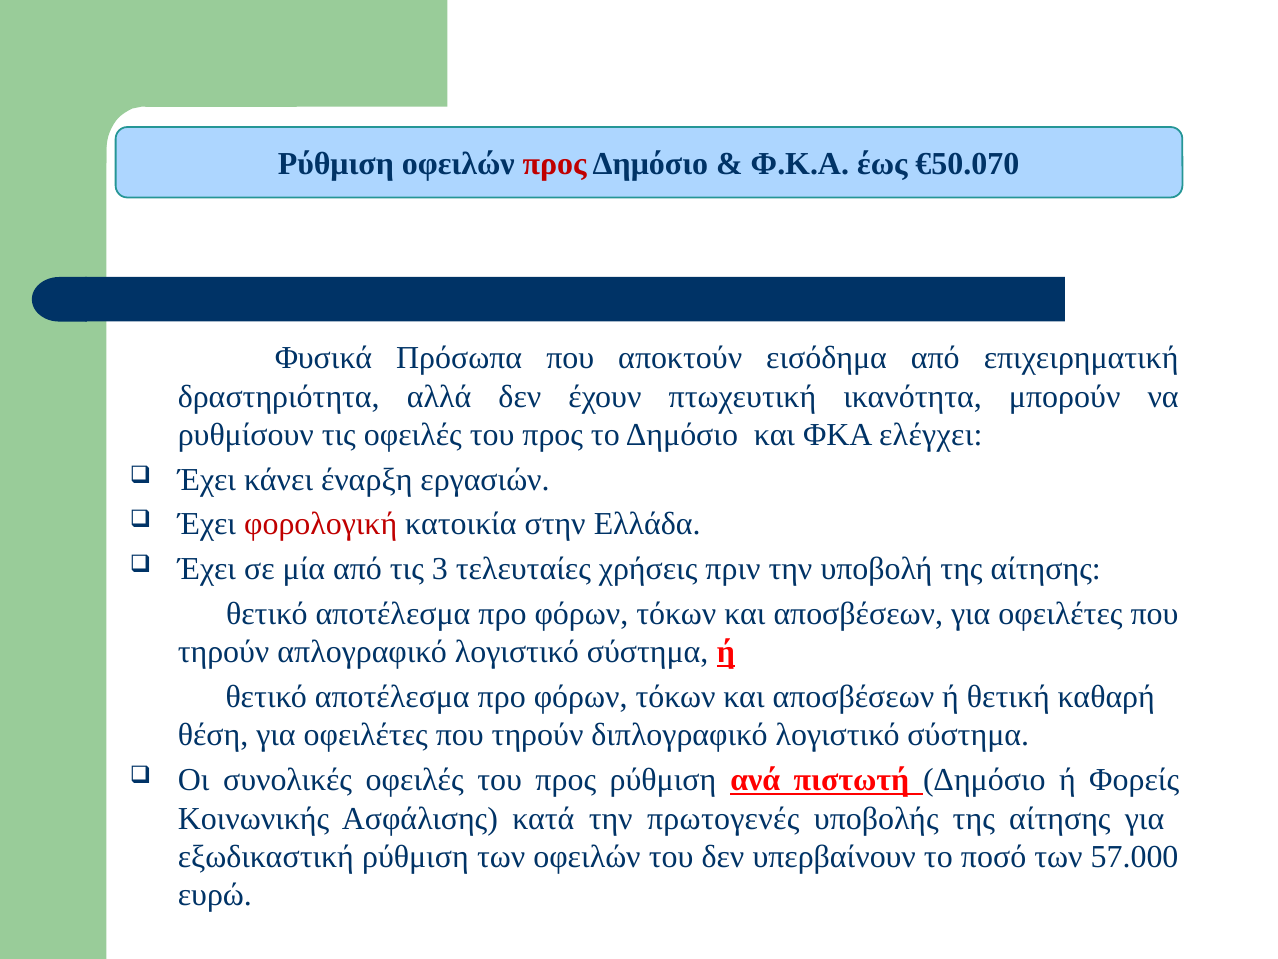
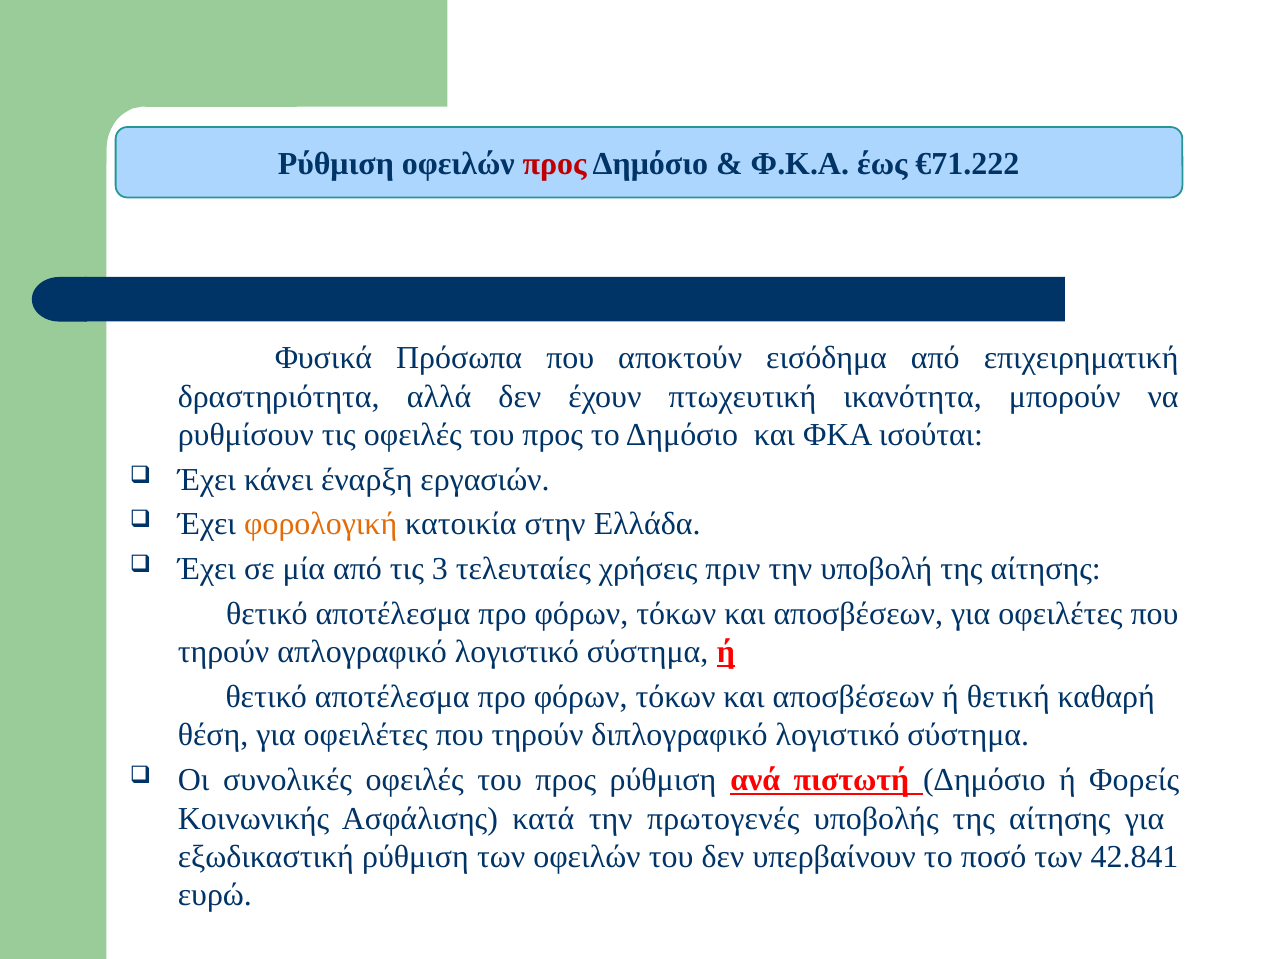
€50.070: €50.070 -> €71.222
ελέγχει: ελέγχει -> ισούται
φορολογική colour: red -> orange
57.000: 57.000 -> 42.841
